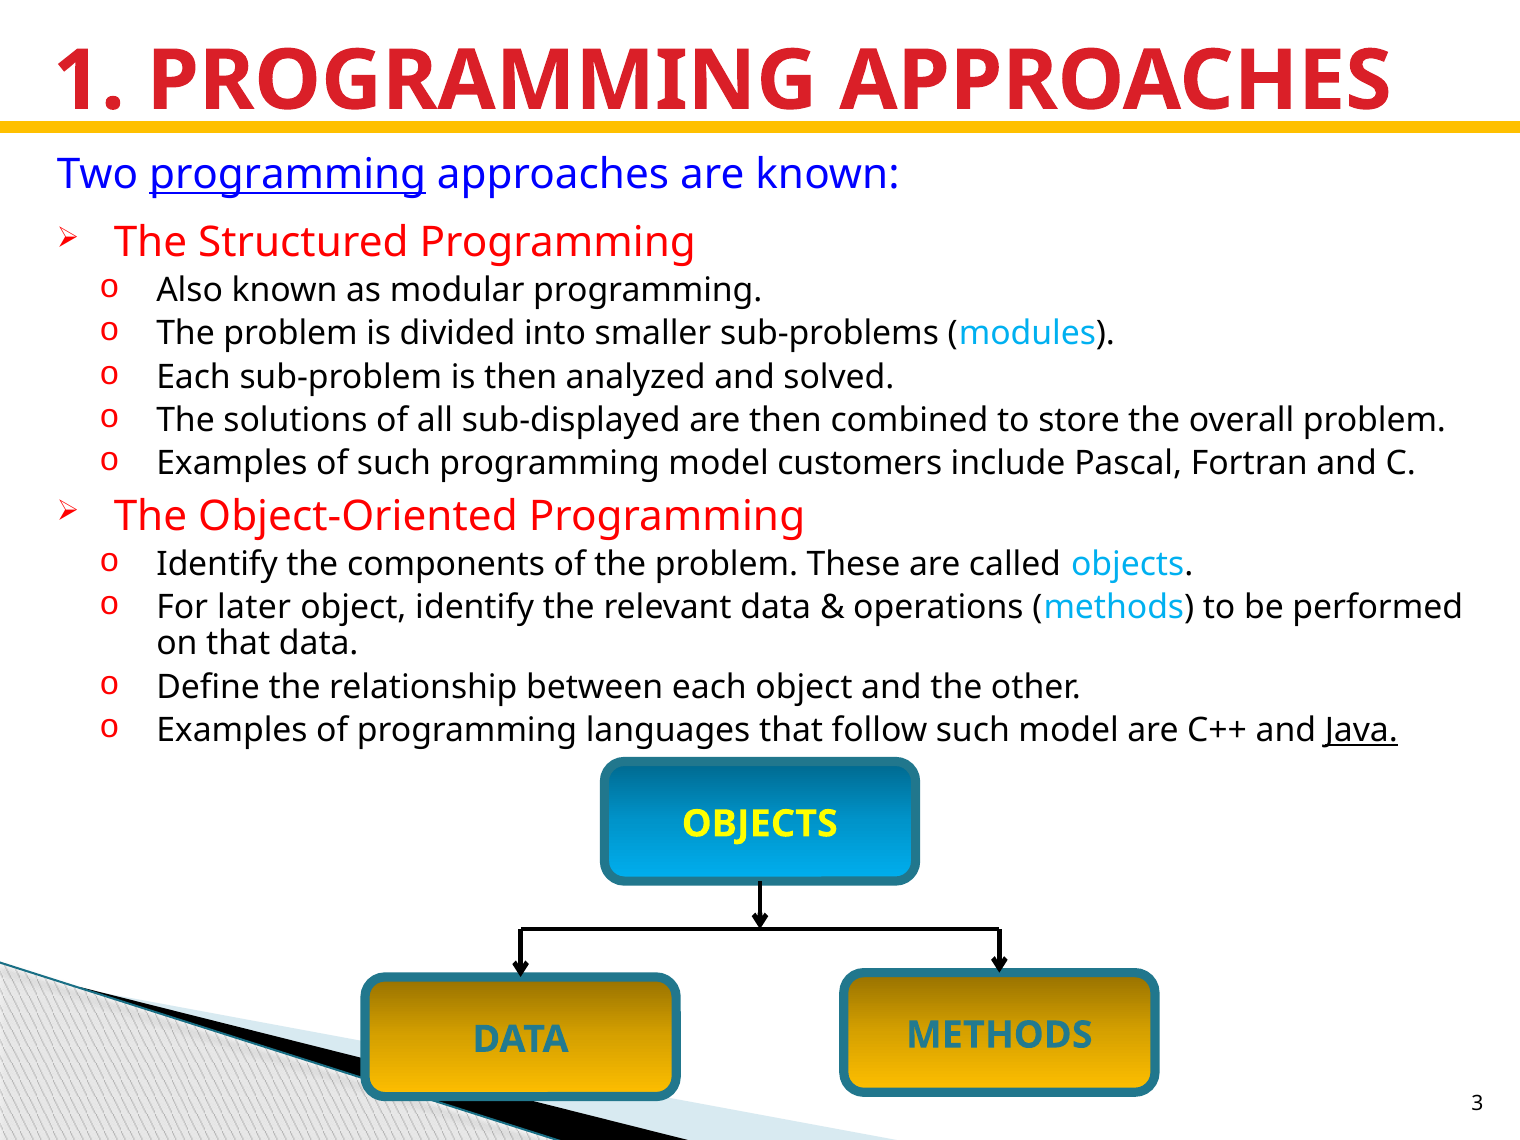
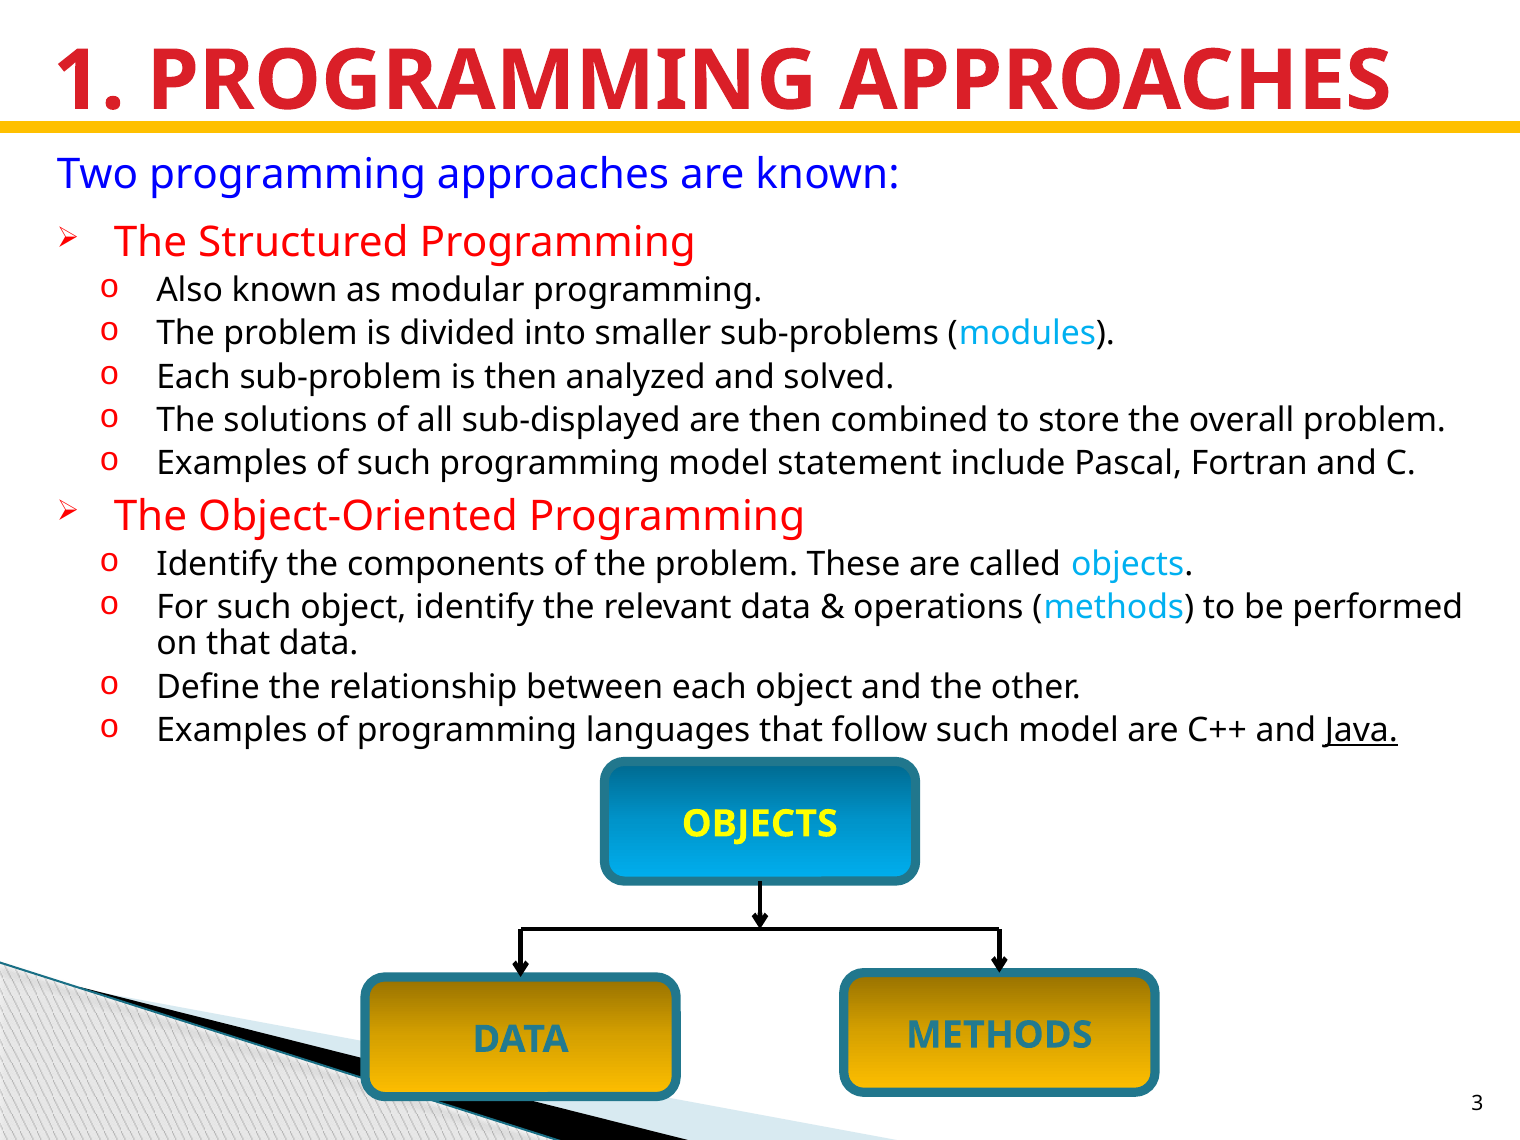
programming at (288, 175) underline: present -> none
customers: customers -> statement
For later: later -> such
